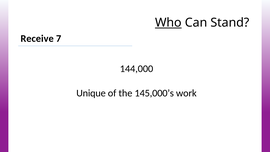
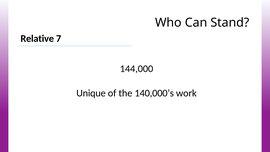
Who underline: present -> none
Receive: Receive -> Relative
145,000’s: 145,000’s -> 140,000’s
